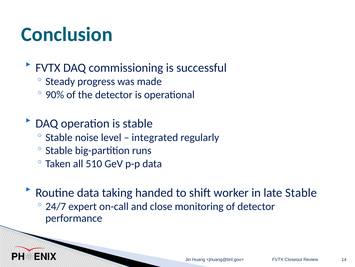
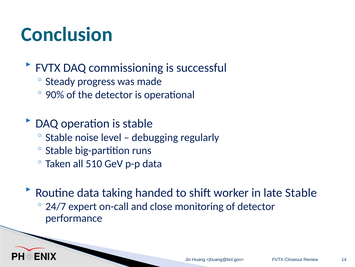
integrated: integrated -> debugging
